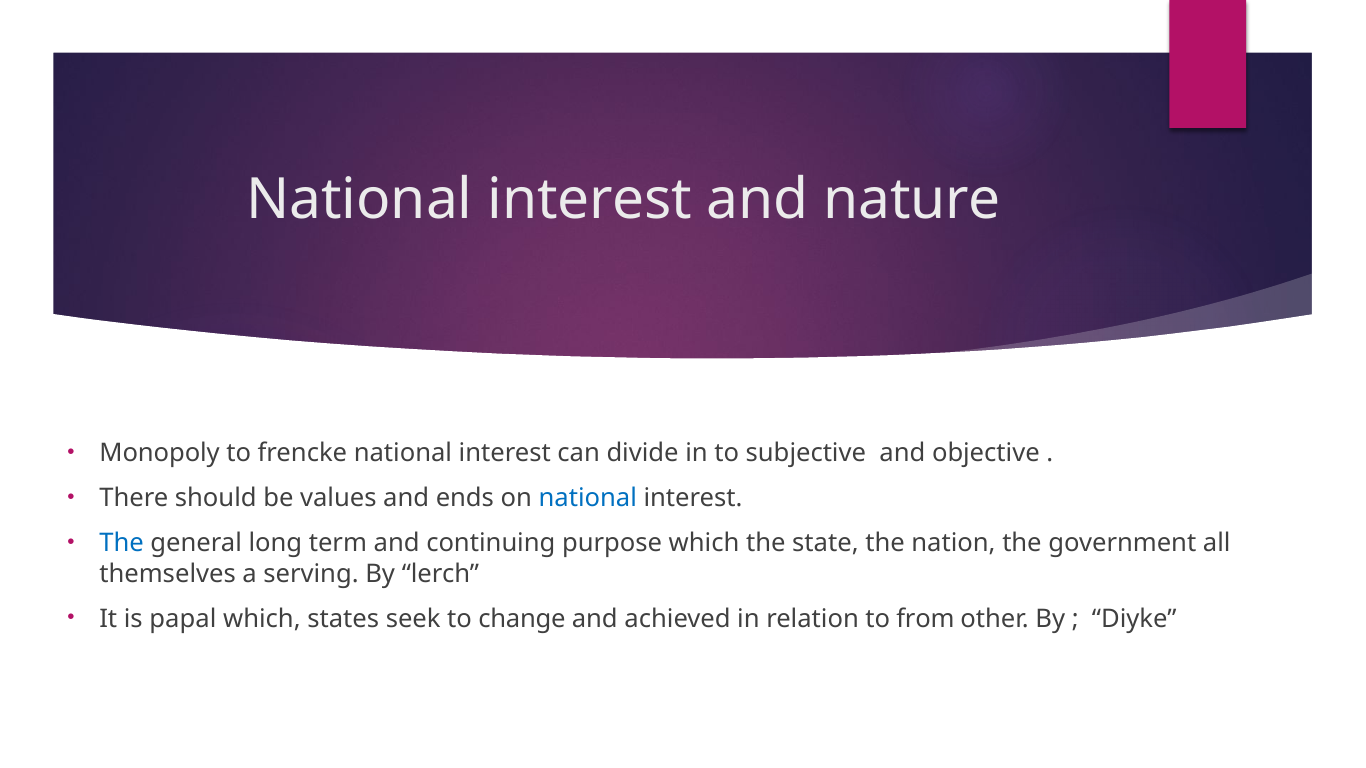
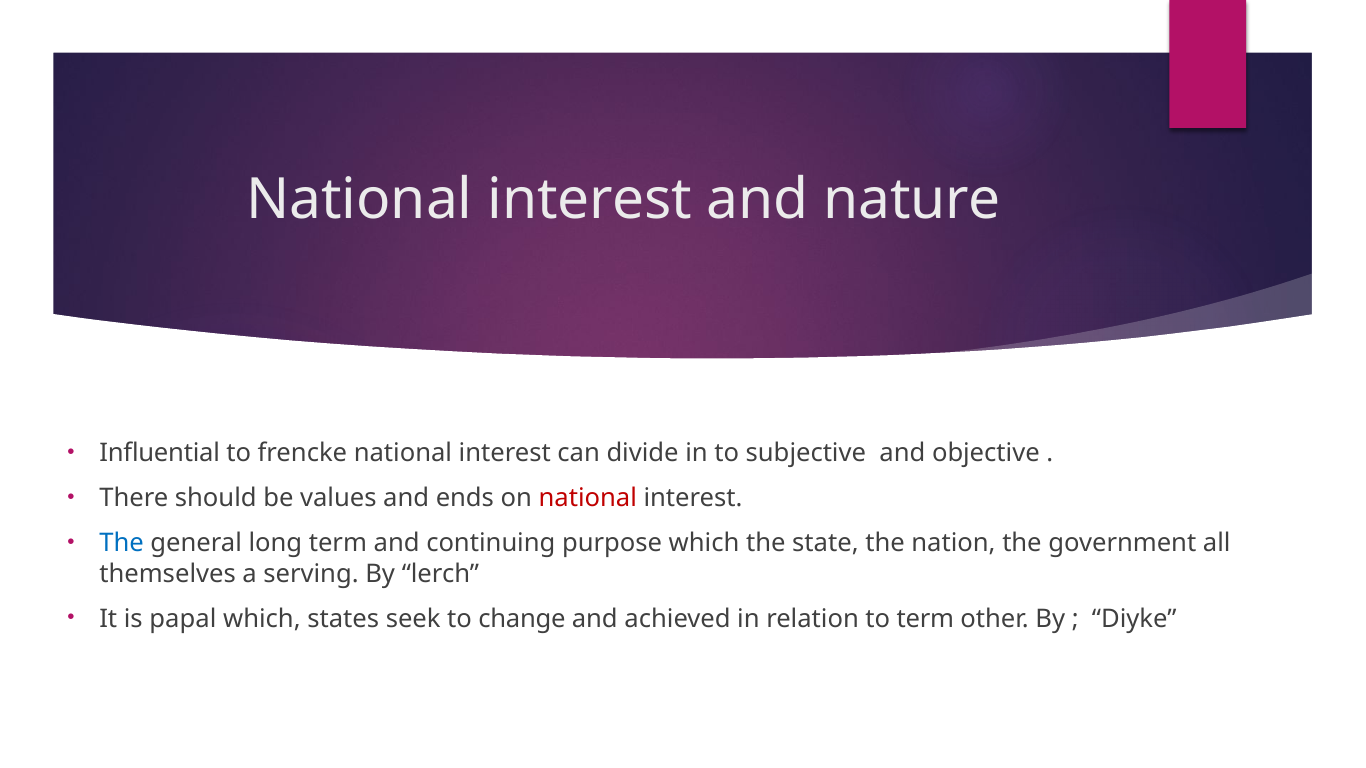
Monopoly: Monopoly -> Influential
national at (588, 498) colour: blue -> red
to from: from -> term
